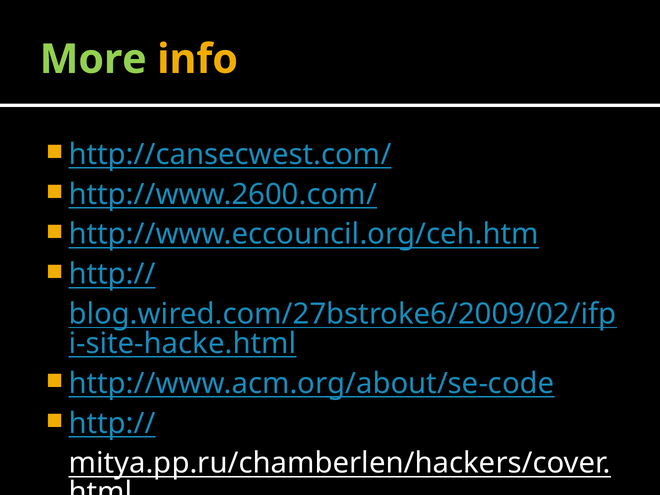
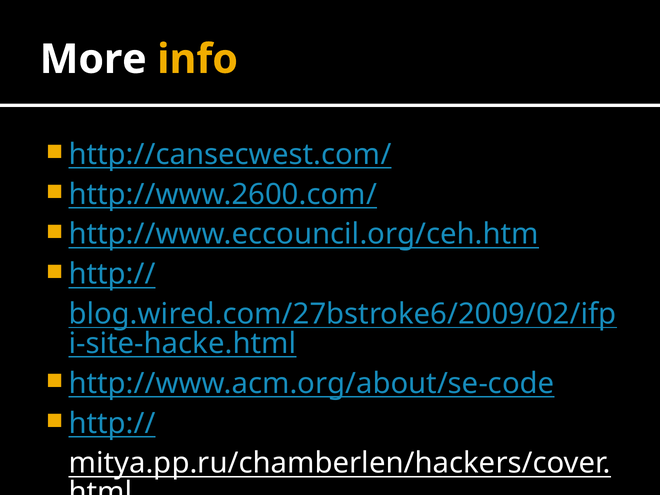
More colour: light green -> white
